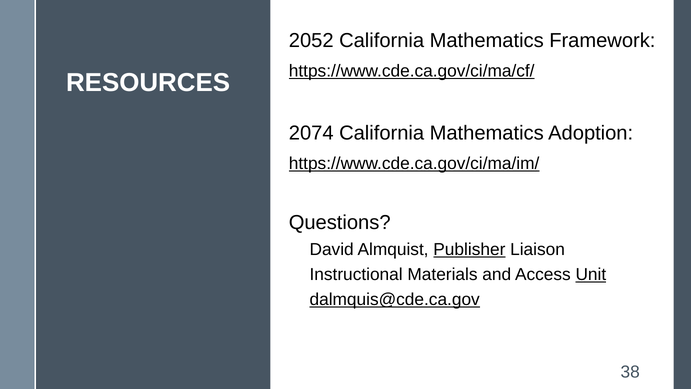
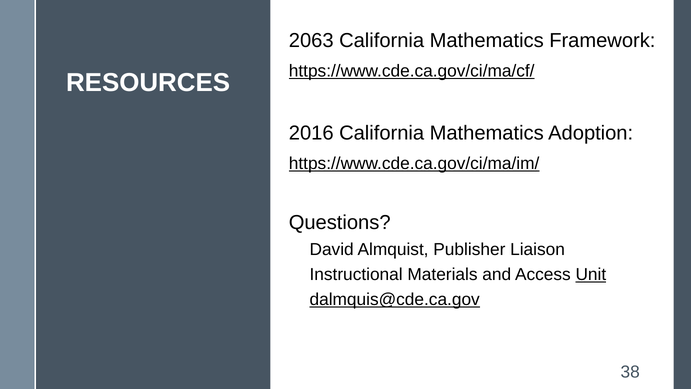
2052: 2052 -> 2063
2074: 2074 -> 2016
Publisher underline: present -> none
